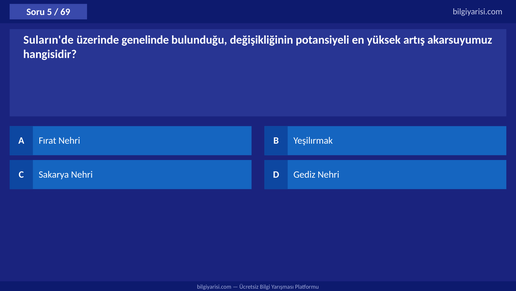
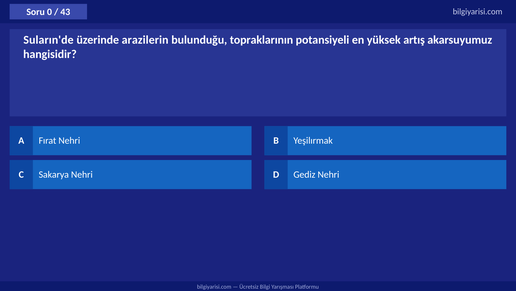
5: 5 -> 0
69: 69 -> 43
genelinde: genelinde -> arazilerin
değişikliğinin: değişikliğinin -> topraklarının
